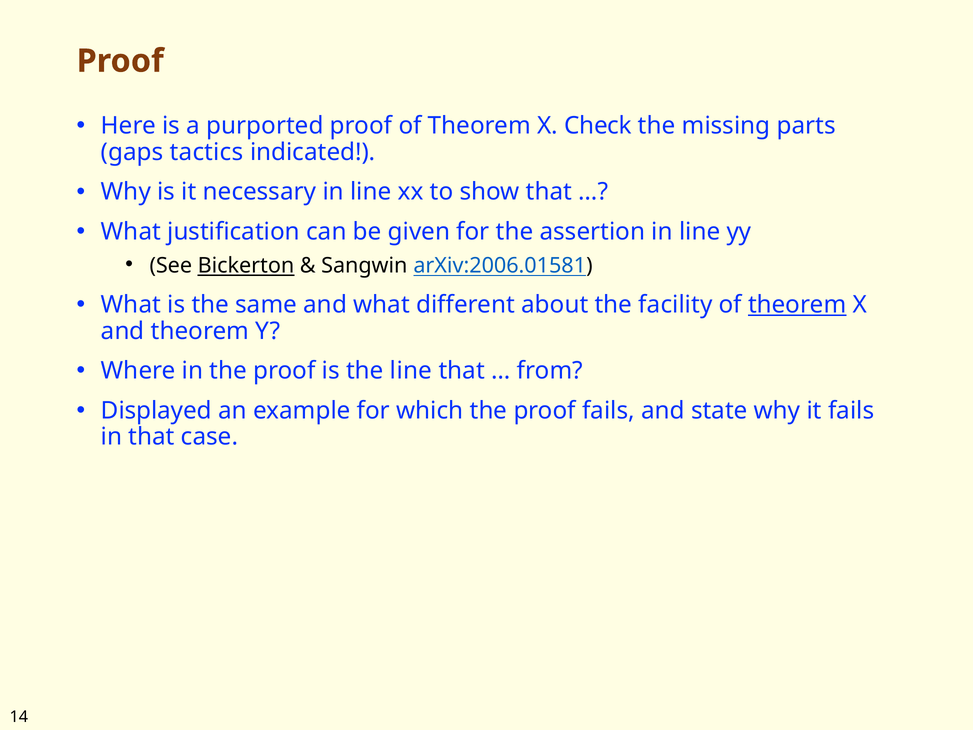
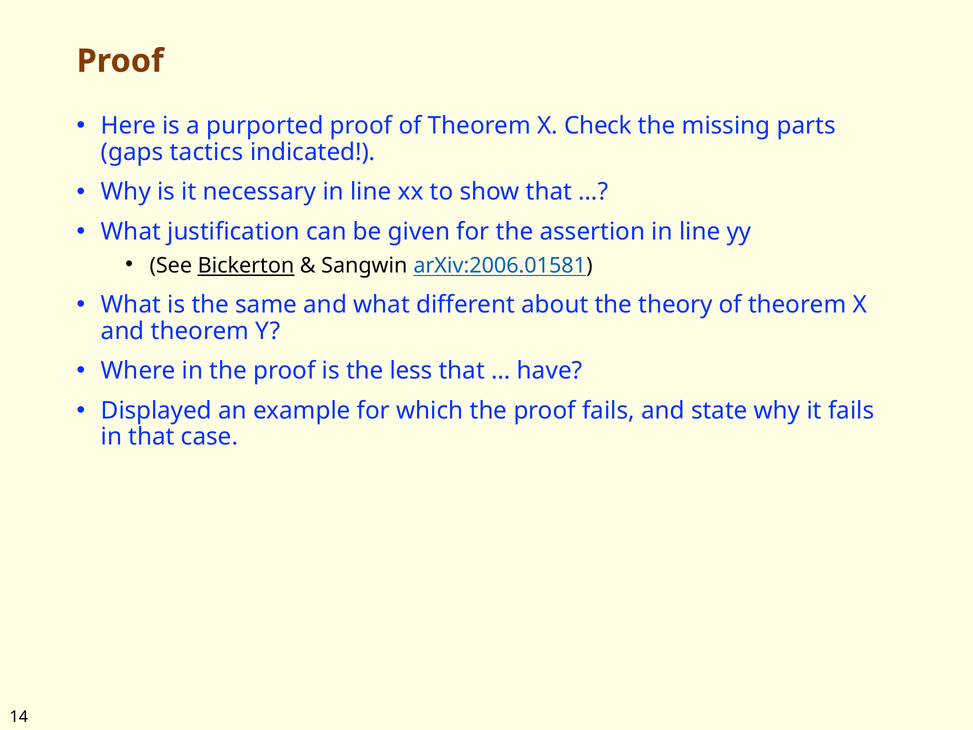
facility: facility -> theory
theorem at (797, 305) underline: present -> none
the line: line -> less
from: from -> have
